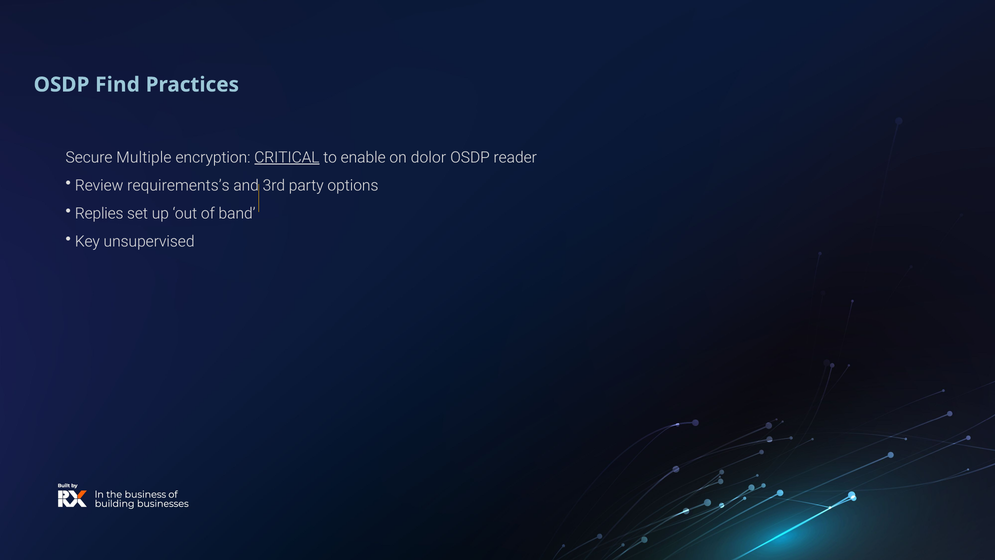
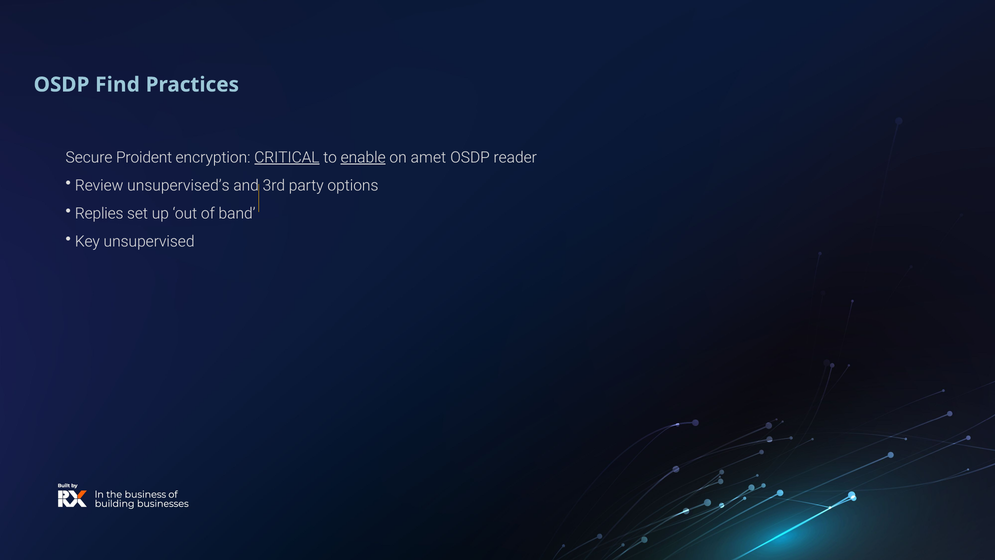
Multiple: Multiple -> Proident
enable underline: none -> present
dolor: dolor -> amet
requirements’s: requirements’s -> unsupervised’s
